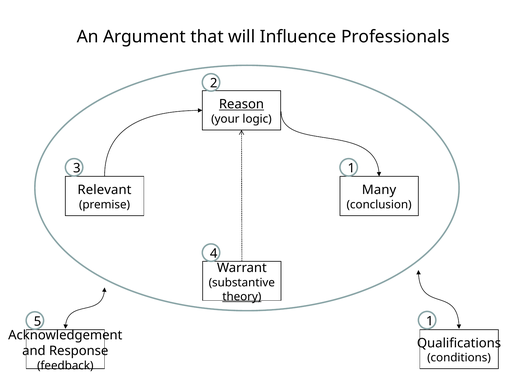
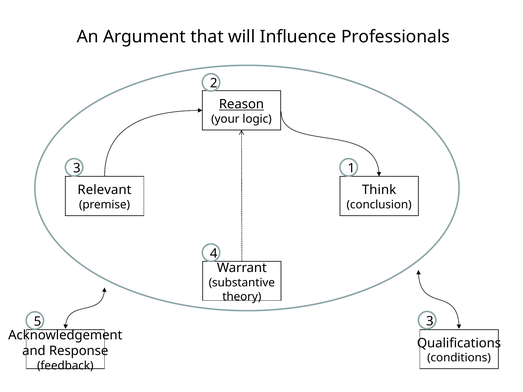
Many: Many -> Think
theory underline: present -> none
5 1: 1 -> 3
